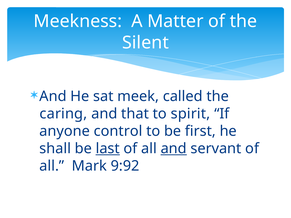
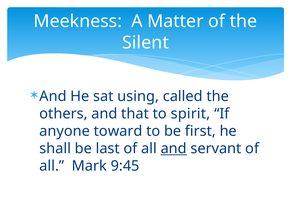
meek: meek -> using
caring: caring -> others
control: control -> toward
last underline: present -> none
9:92: 9:92 -> 9:45
